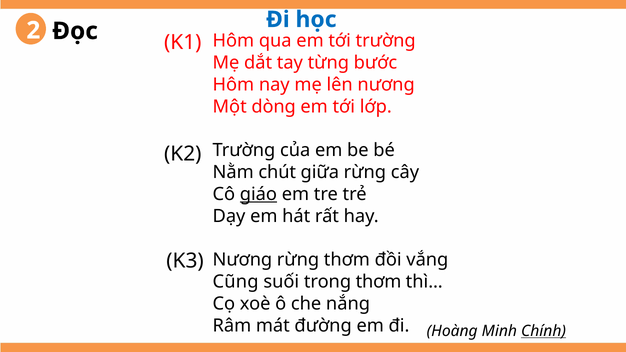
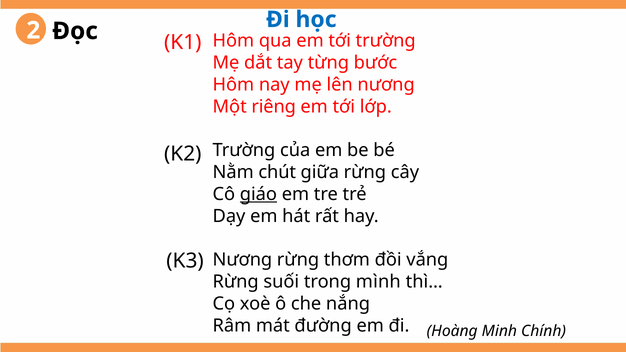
dòng: dòng -> riêng
Cũng at (236, 282): Cũng -> Rừng
trong thơm: thơm -> mình
Chính underline: present -> none
